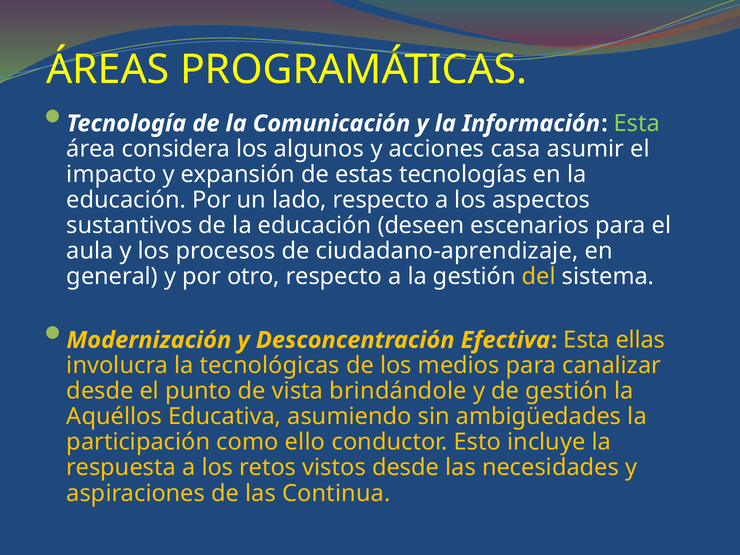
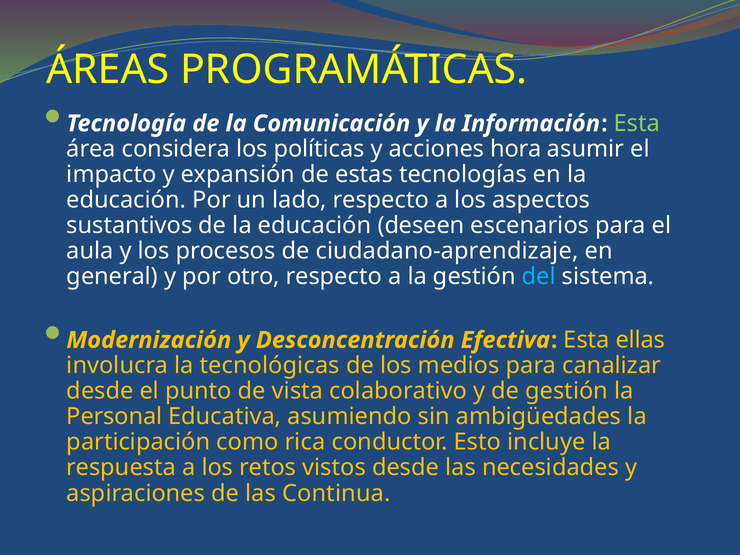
algunos: algunos -> políticas
casa: casa -> hora
del colour: yellow -> light blue
brindándole: brindándole -> colaborativo
Aquéllos: Aquéllos -> Personal
ello: ello -> rica
